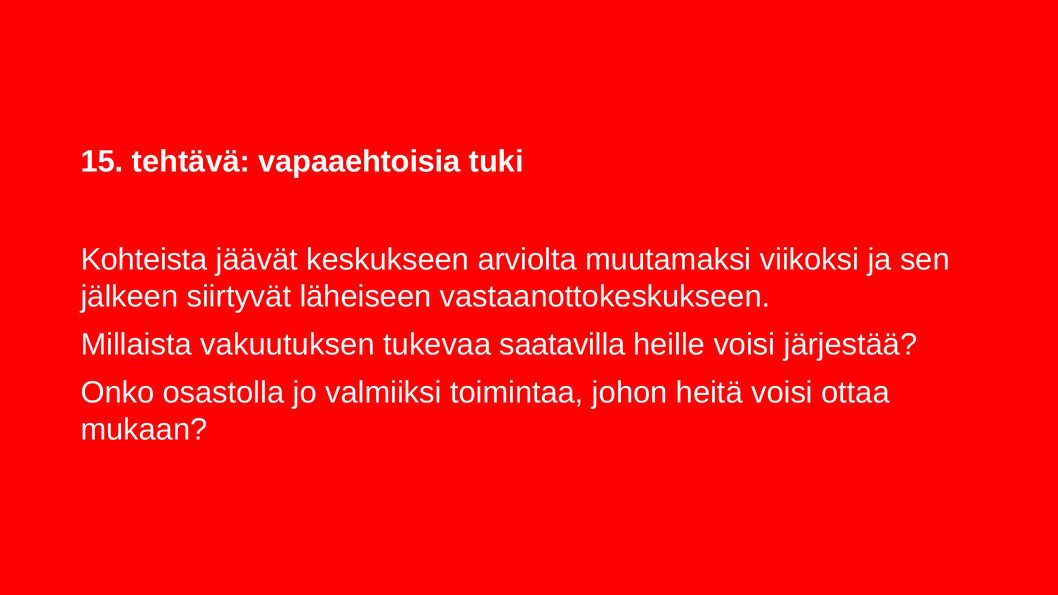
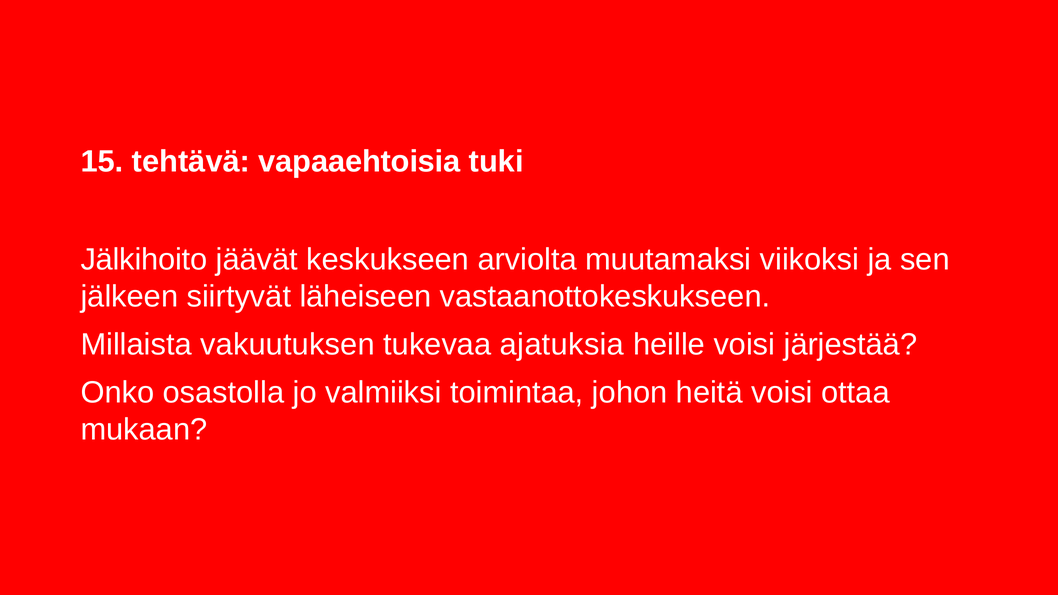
Kohteista: Kohteista -> Jälkihoito
saatavilla: saatavilla -> ajatuksia
